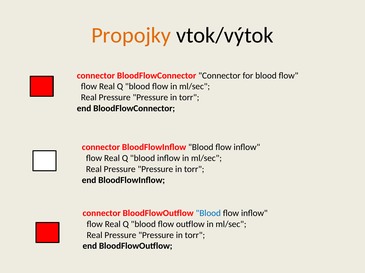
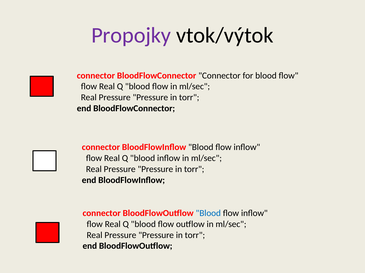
Propojky colour: orange -> purple
